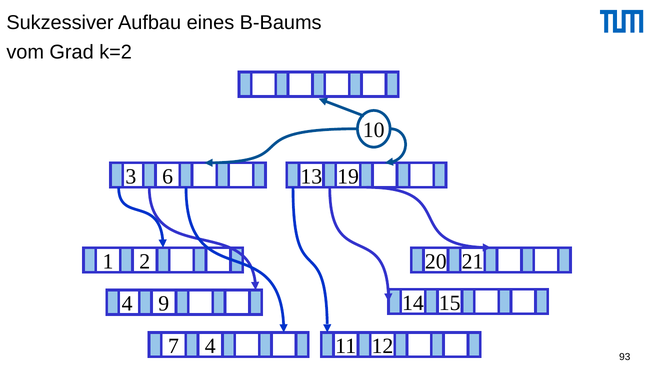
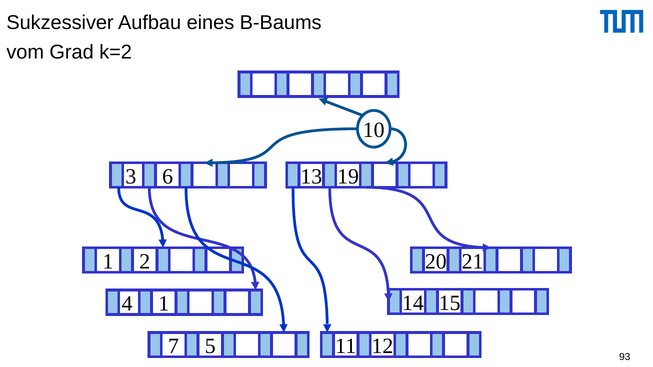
4 9: 9 -> 1
7 4: 4 -> 5
